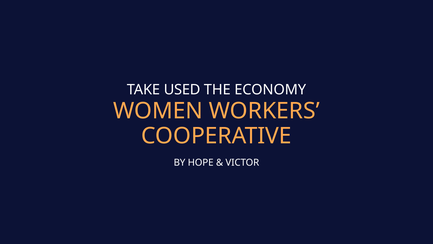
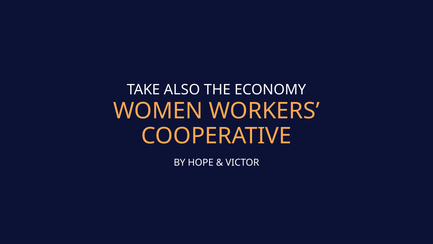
USED: USED -> ALSO
